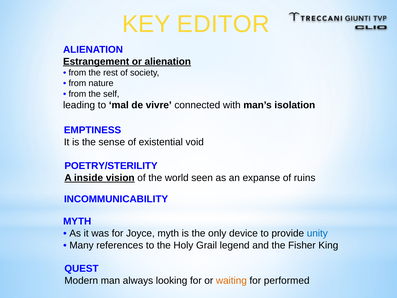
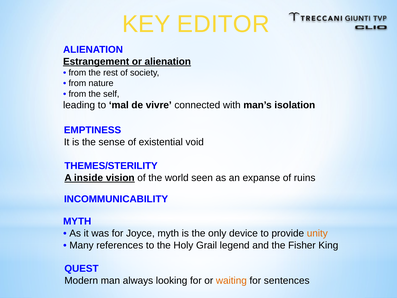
POETRY/STERILITY: POETRY/STERILITY -> THEMES/STERILITY
unity colour: blue -> orange
performed: performed -> sentences
